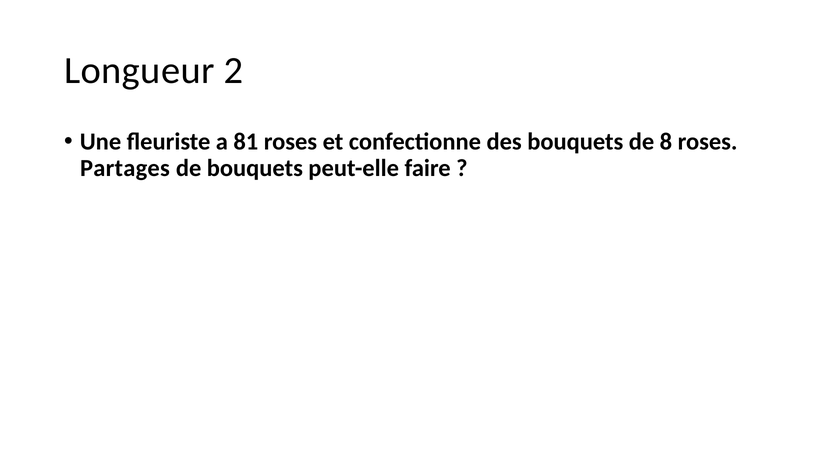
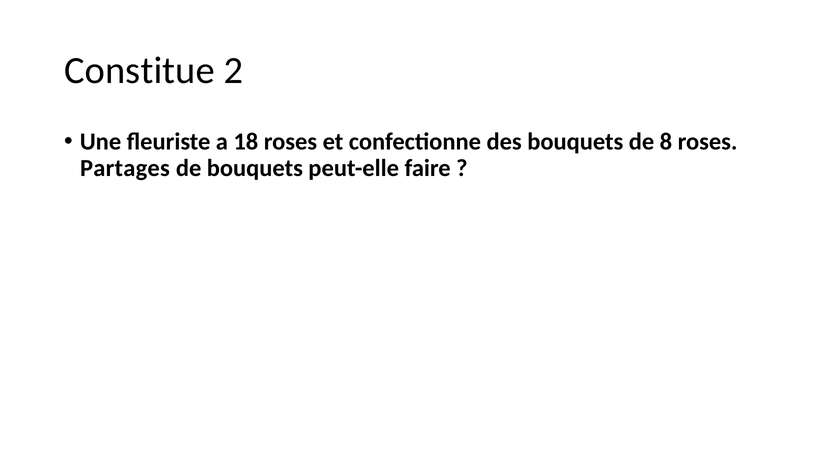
Longueur: Longueur -> Constitue
81: 81 -> 18
